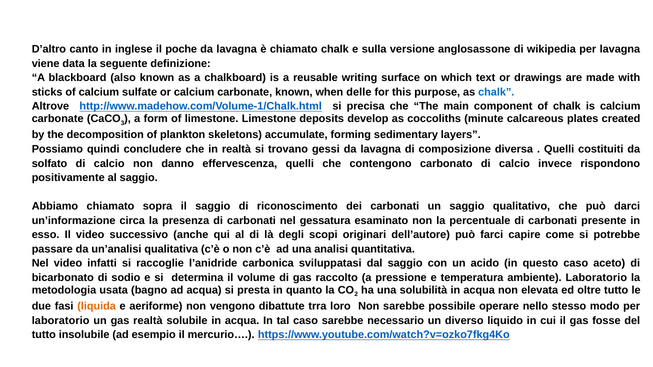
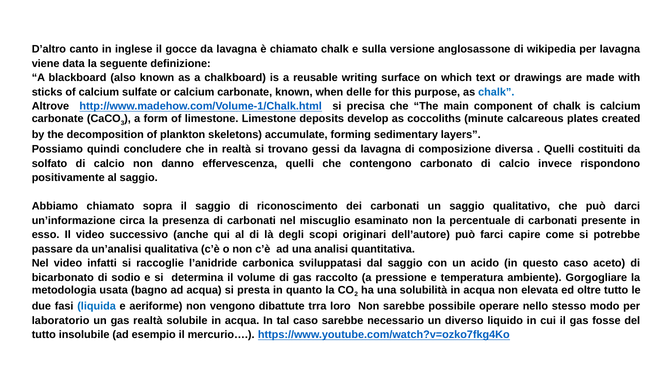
poche: poche -> gocce
gessatura: gessatura -> miscuglio
ambiente Laboratorio: Laboratorio -> Gorgogliare
liquida colour: orange -> blue
